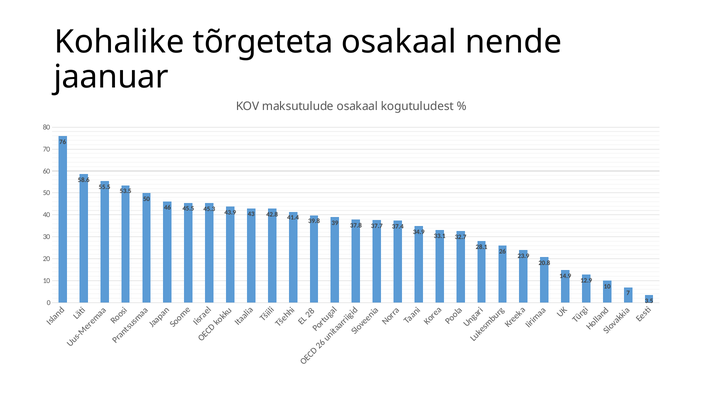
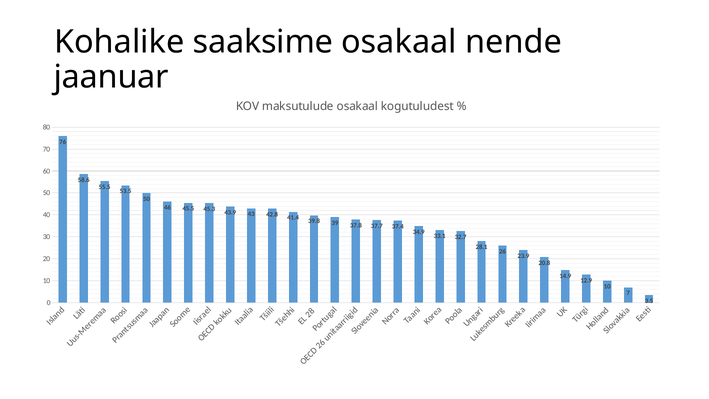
tõrgeteta: tõrgeteta -> saaksime
